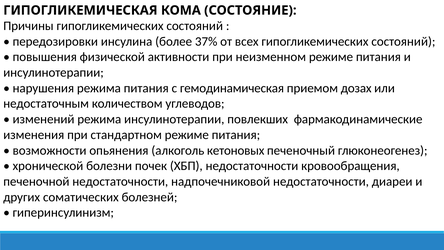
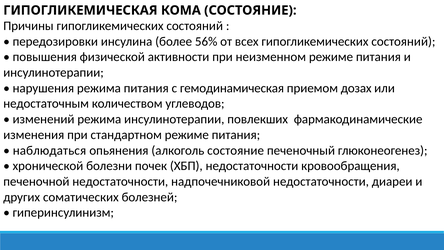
37%: 37% -> 56%
возможности: возможности -> наблюдаться
алкоголь кетоновых: кетоновых -> состояние
